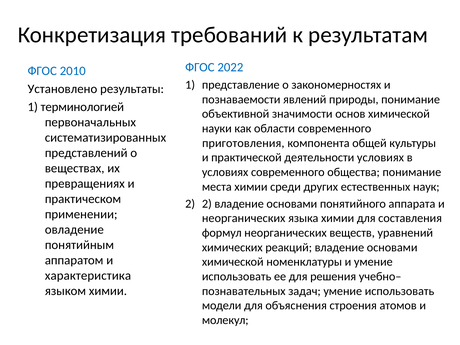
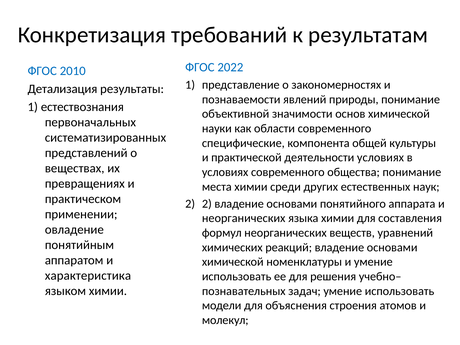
Установлено: Установлено -> Детализация
терминологией: терминологией -> естествознания
приготовления: приготовления -> специфические
